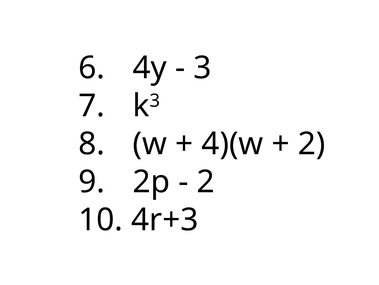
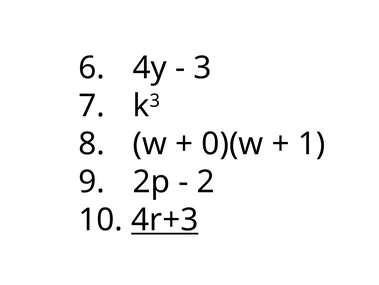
4)(w: 4)(w -> 0)(w
2 at (312, 144): 2 -> 1
4r+3 underline: none -> present
